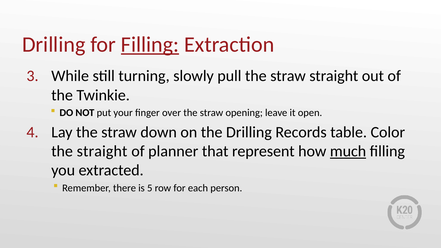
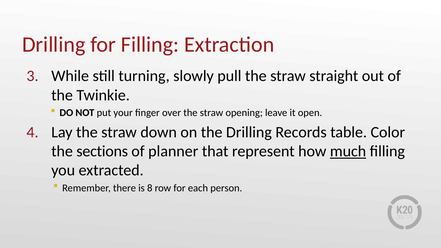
Filling at (150, 44) underline: present -> none
the straight: straight -> sections
5: 5 -> 8
